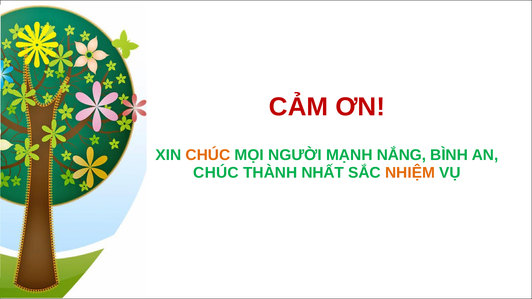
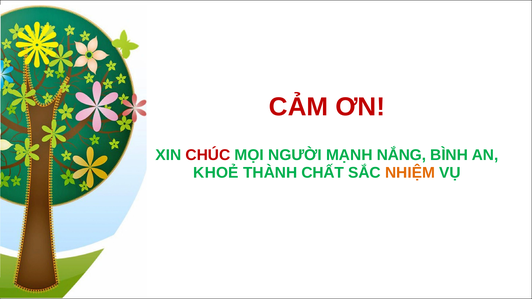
CHÚC at (208, 155) colour: orange -> red
CHÚC at (216, 173): CHÚC -> KHOẺ
NHẤT: NHẤT -> CHẤT
